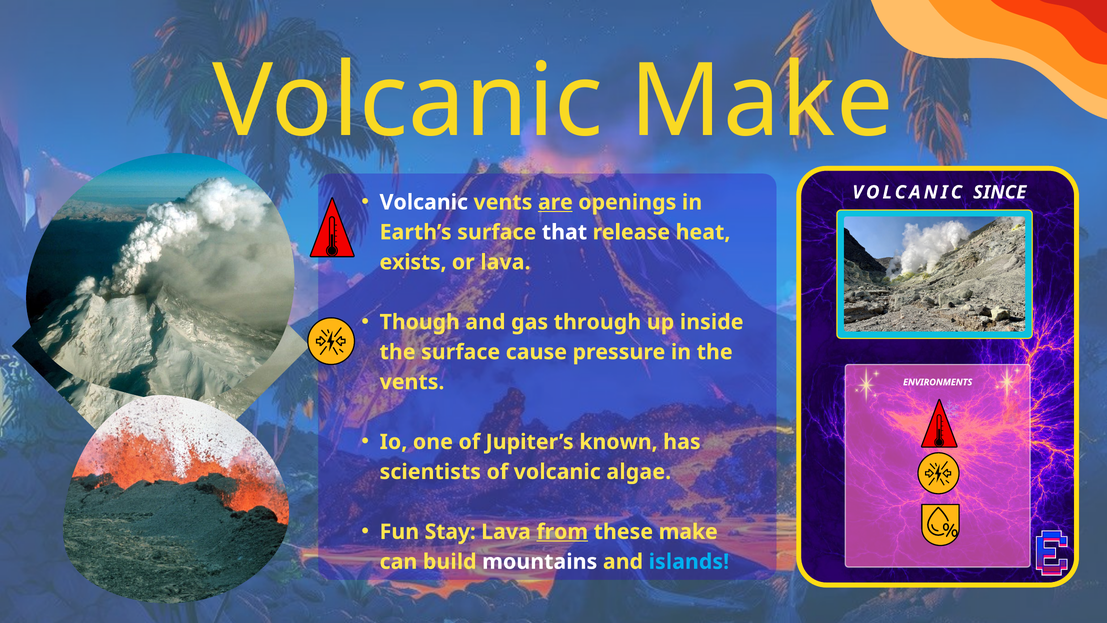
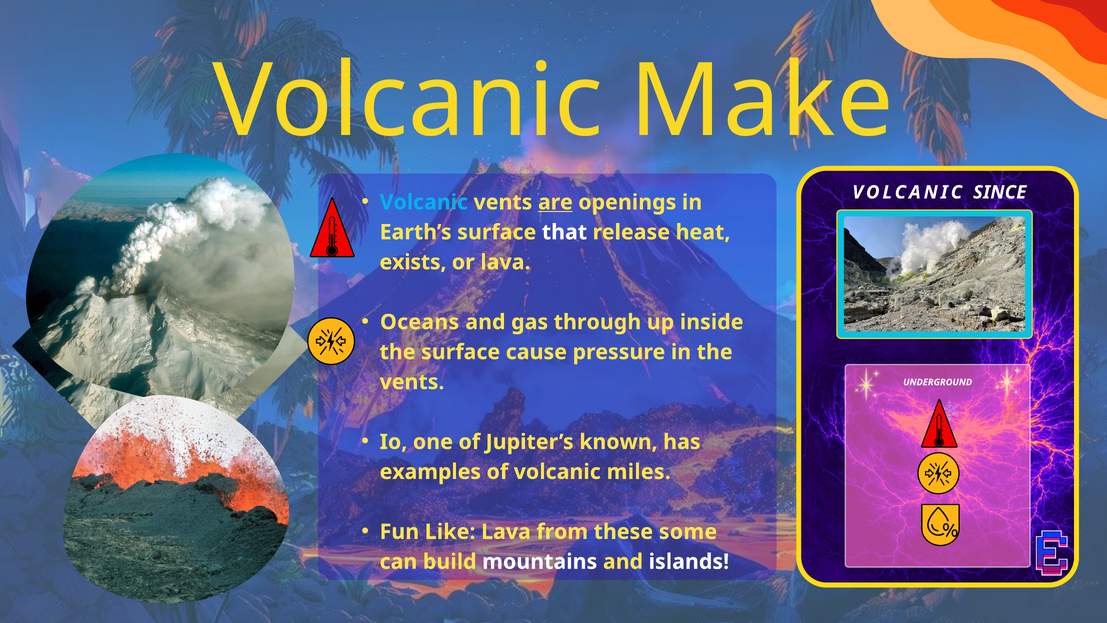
Volcanic at (424, 202) colour: white -> light blue
Though: Though -> Oceans
ENVIRONMENTS: ENVIRONMENTS -> UNDERGROUND
scientists: scientists -> examples
algae: algae -> miles
Stay: Stay -> Like
from underline: present -> none
these make: make -> some
islands colour: light blue -> white
